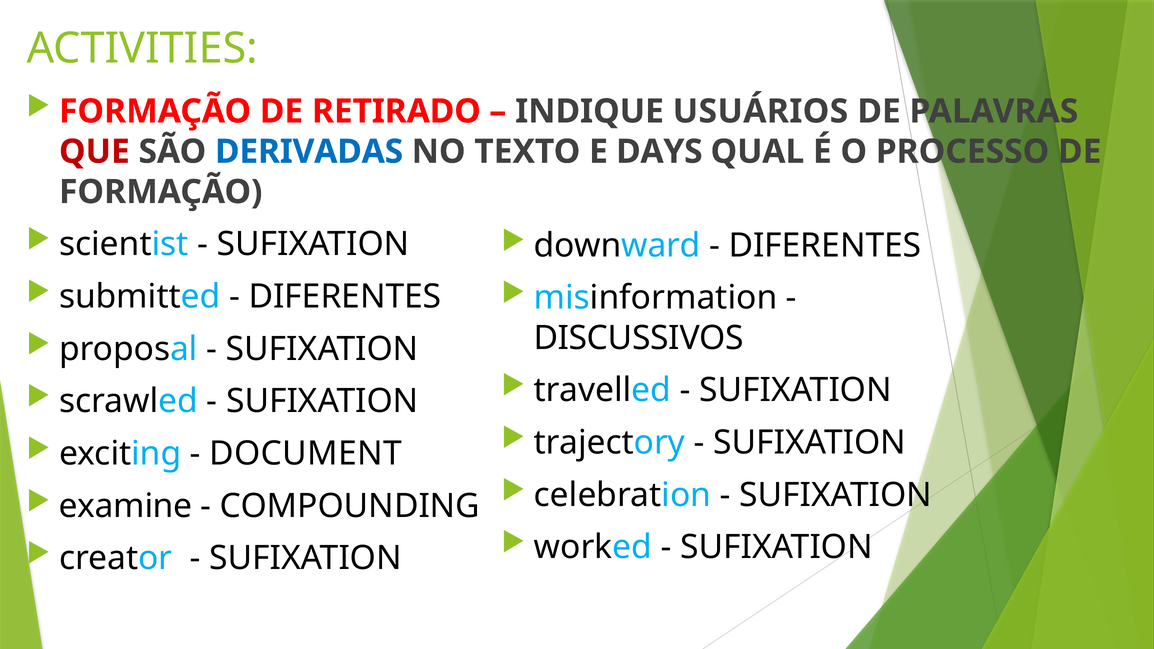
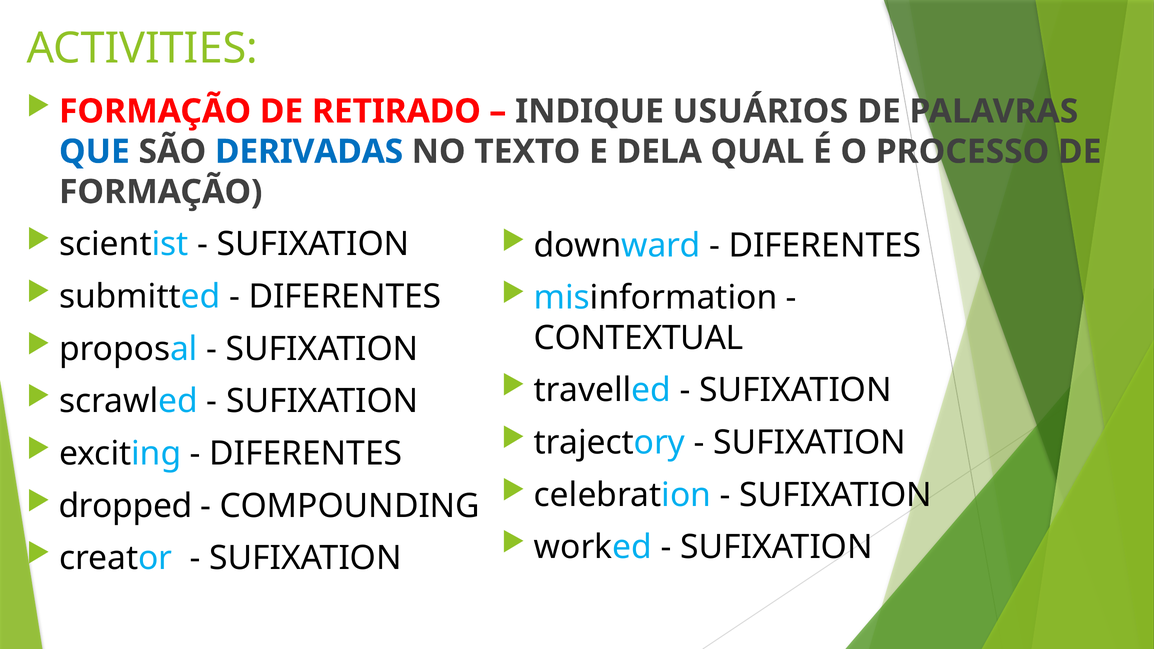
QUE colour: red -> blue
DAYS: DAYS -> DELA
DISCUSSIVOS: DISCUSSIVOS -> CONTEXTUAL
DOCUMENT at (306, 454): DOCUMENT -> DIFERENTES
examine: examine -> dropped
